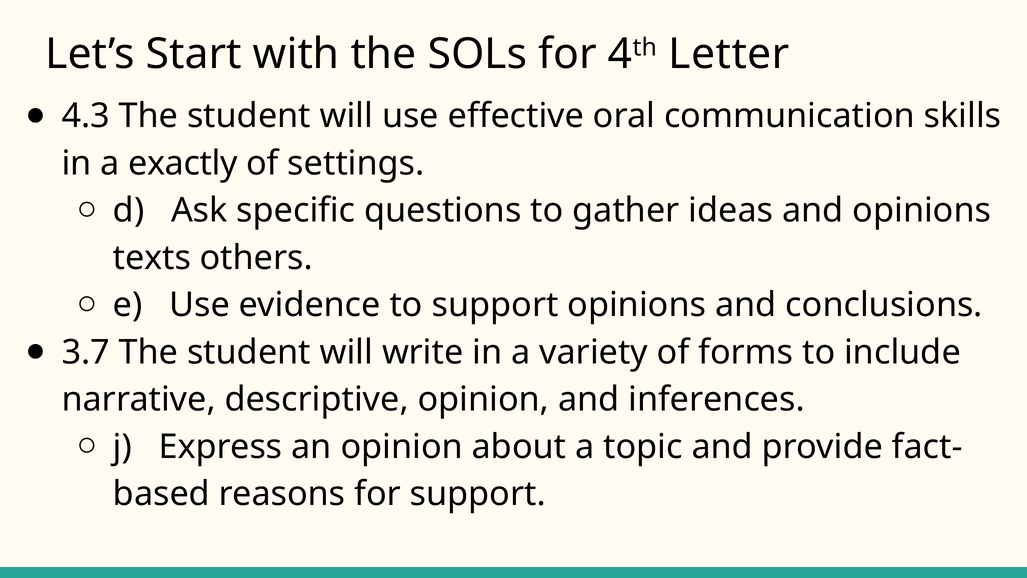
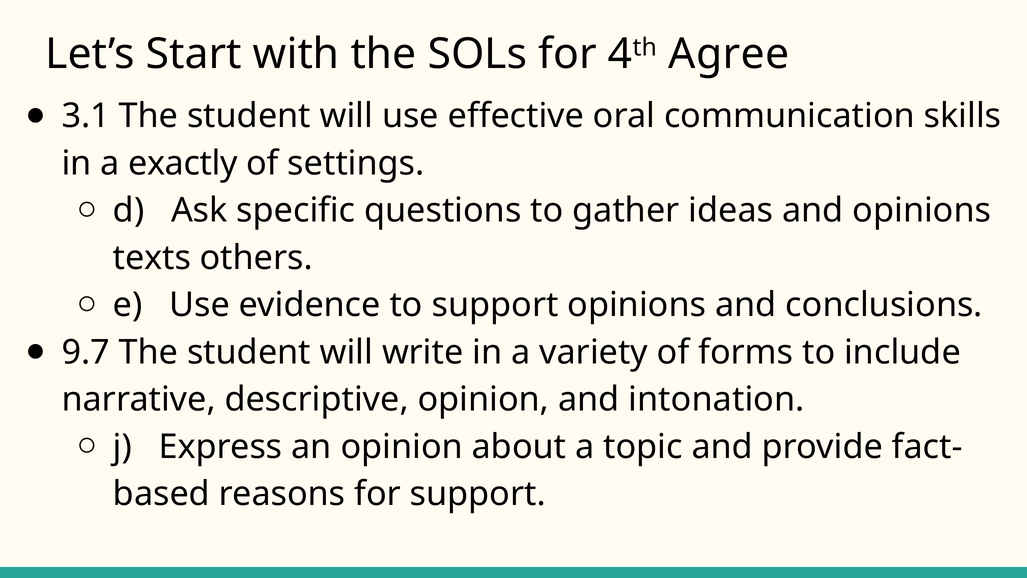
Letter: Letter -> Agree
4.3: 4.3 -> 3.1
3.7: 3.7 -> 9.7
inferences: inferences -> intonation
